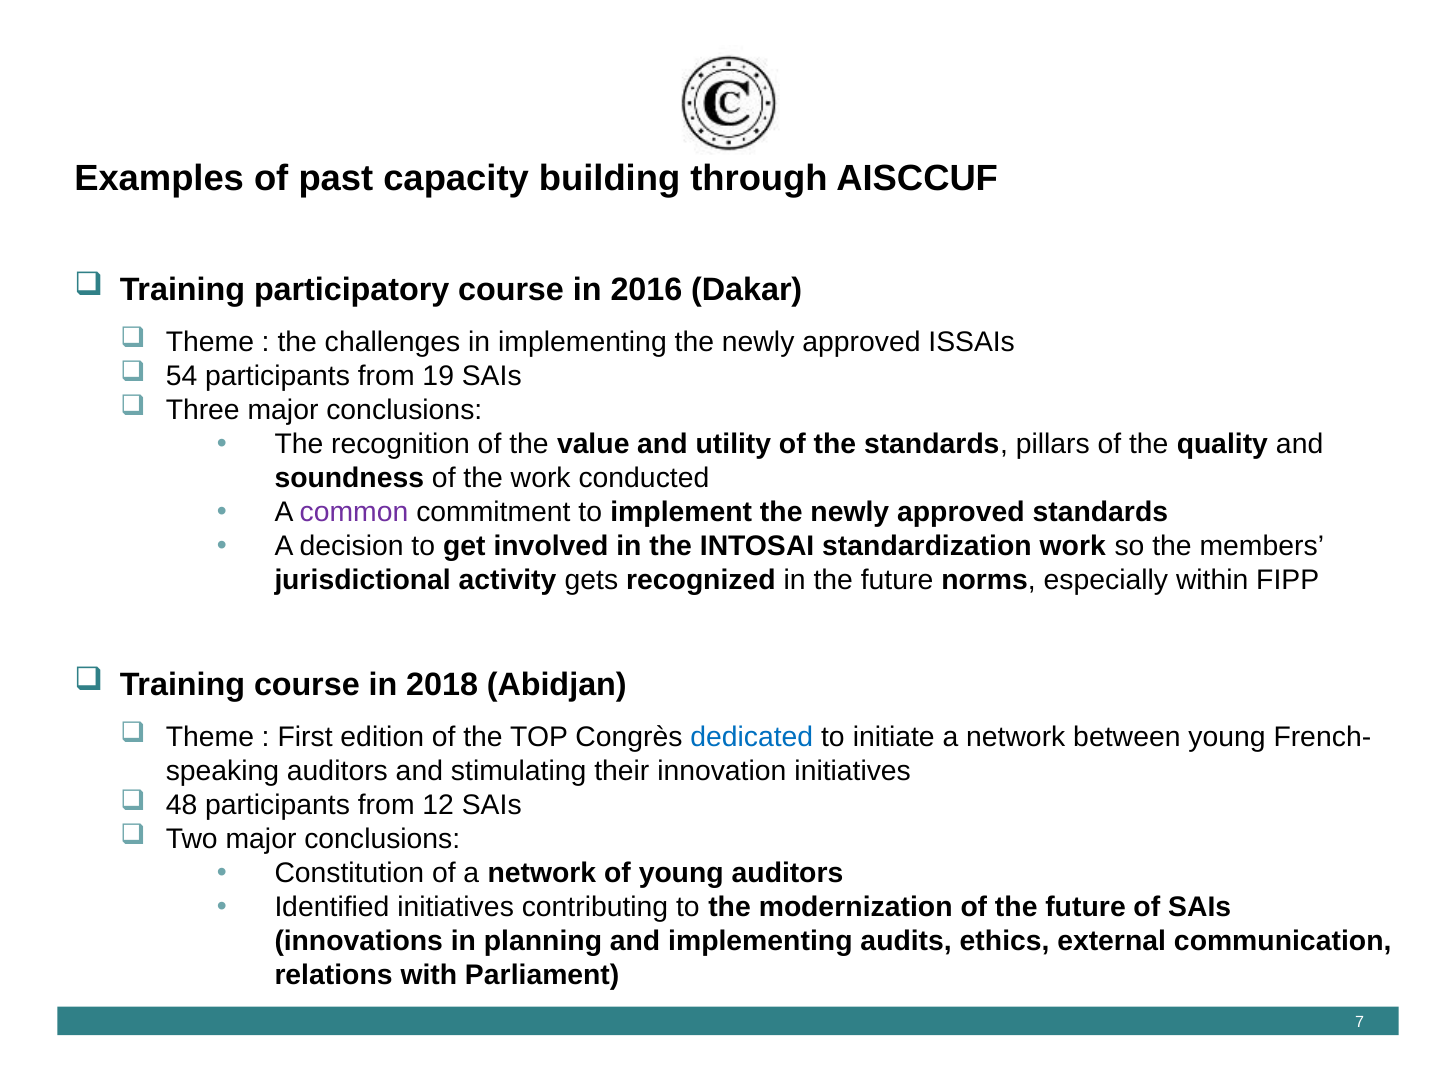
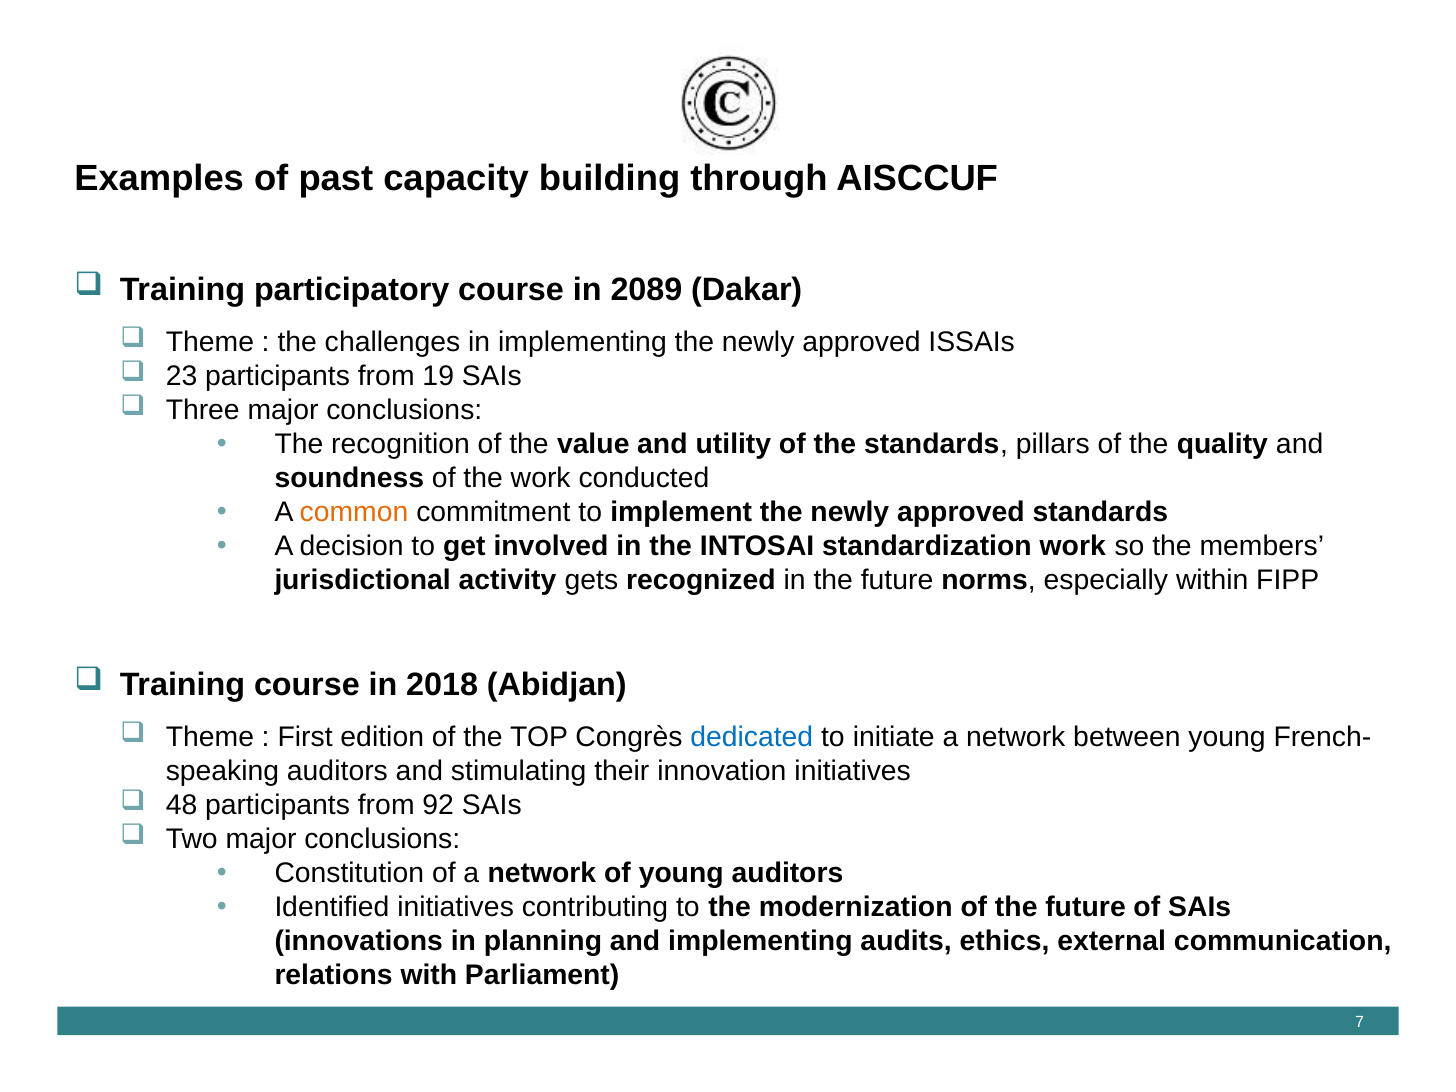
2016: 2016 -> 2089
54: 54 -> 23
common colour: purple -> orange
12: 12 -> 92
